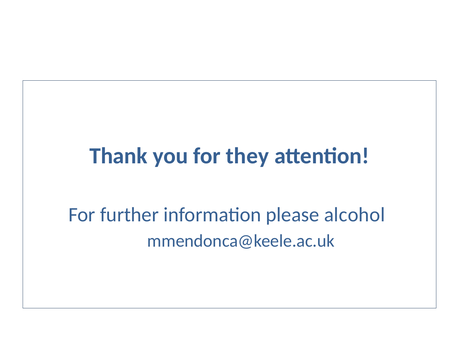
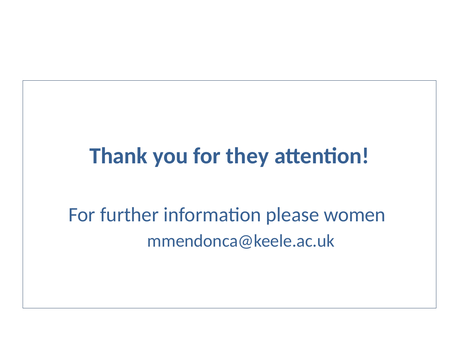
alcohol: alcohol -> women
